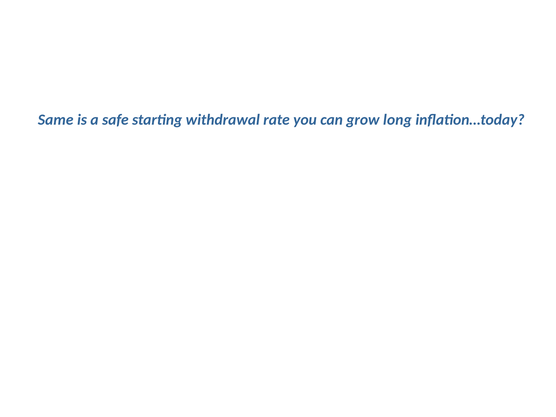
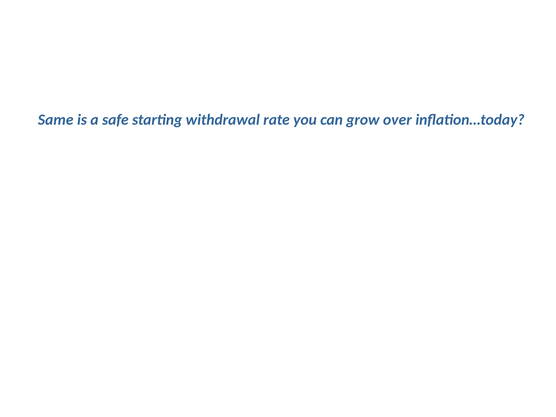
long: long -> over
